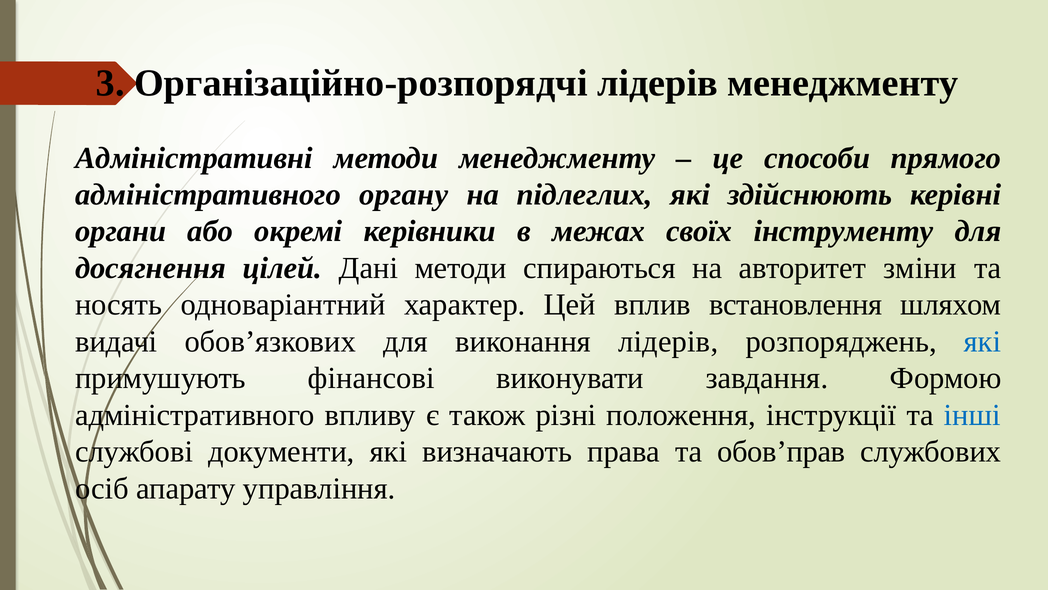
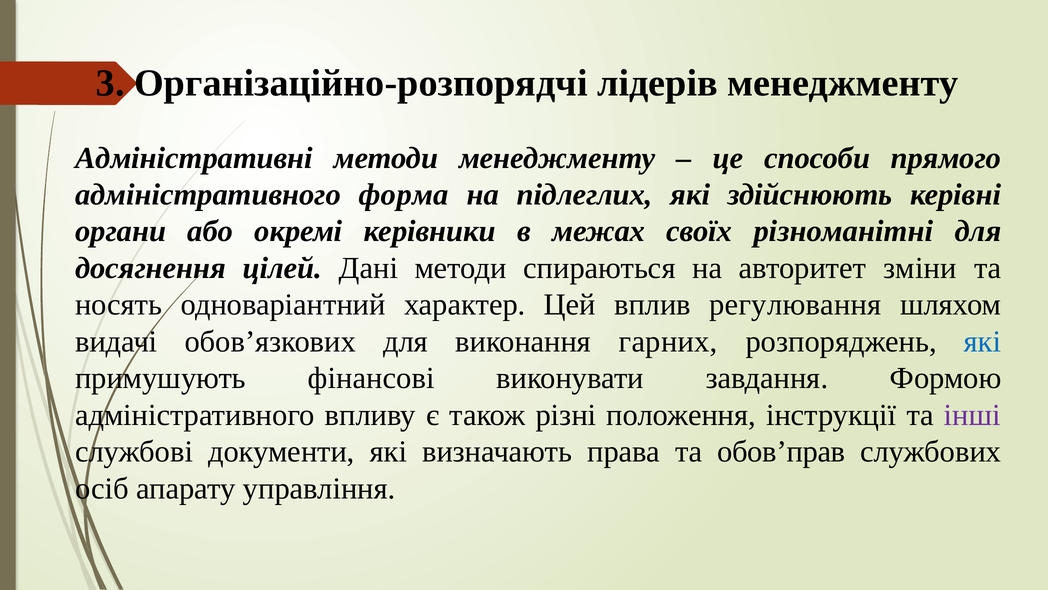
органу: органу -> форма
інструменту: інструменту -> різноманітні
встановлення: встановлення -> регулювання
виконання лідерів: лідерів -> гарних
інші colour: blue -> purple
